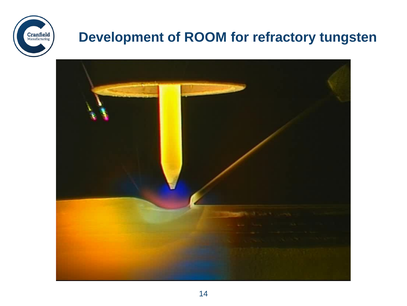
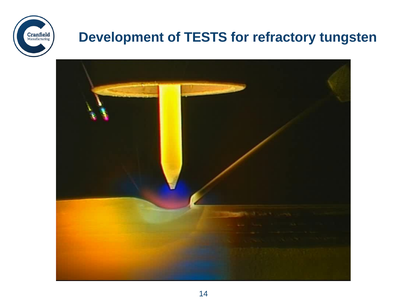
ROOM: ROOM -> TESTS
